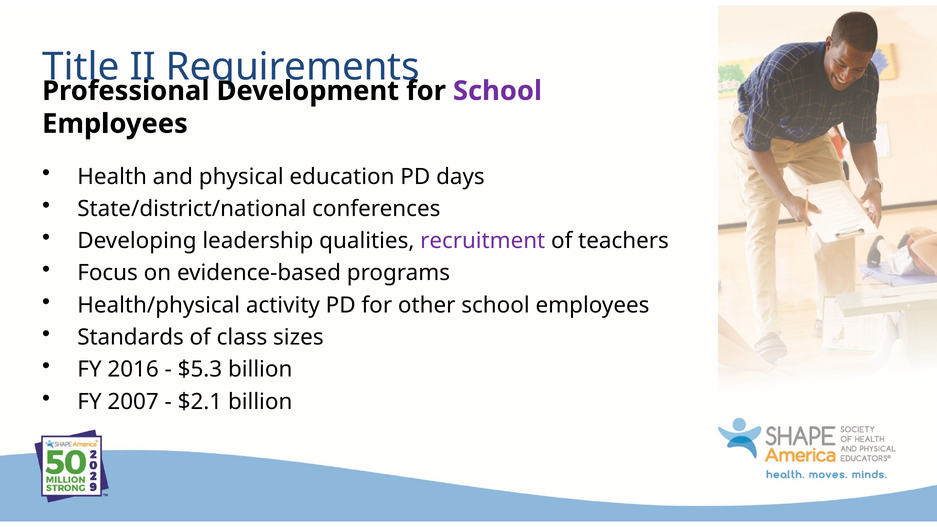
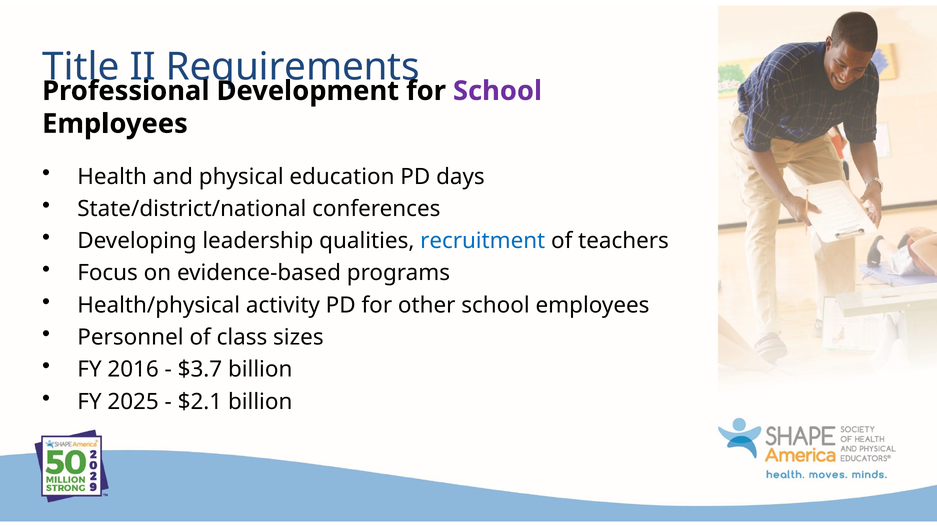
recruitment colour: purple -> blue
Standards: Standards -> Personnel
$5.3: $5.3 -> $3.7
2007: 2007 -> 2025
